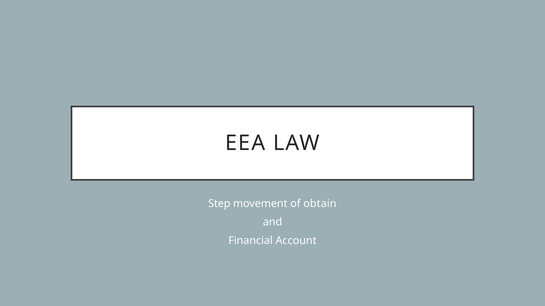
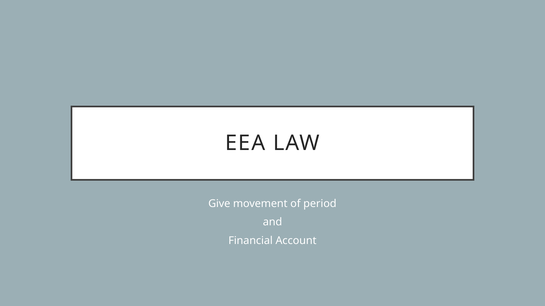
Step: Step -> Give
obtain: obtain -> period
